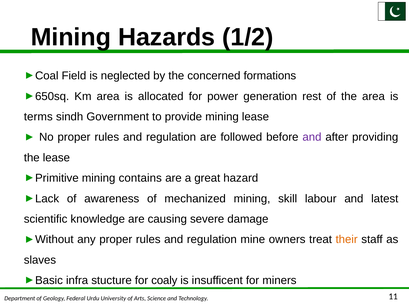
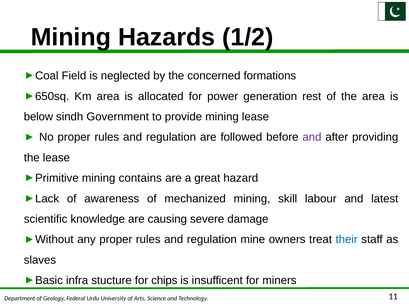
terms: terms -> below
their colour: orange -> blue
coaly: coaly -> chips
